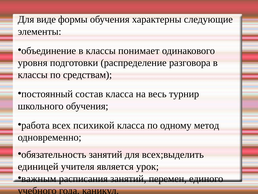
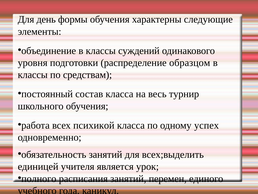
виде: виде -> день
понимает: понимает -> суждений
разговора: разговора -> образцом
метод: метод -> успех
важным: важным -> полного
